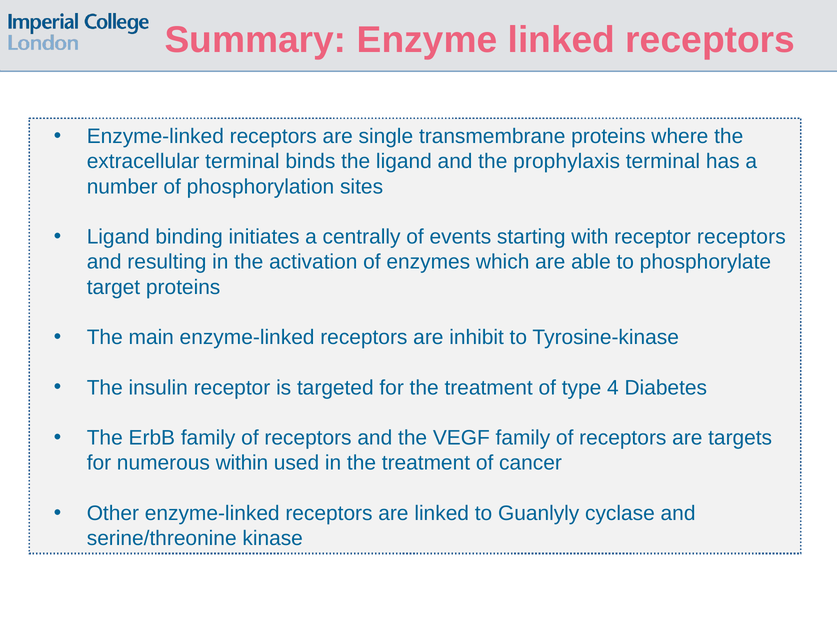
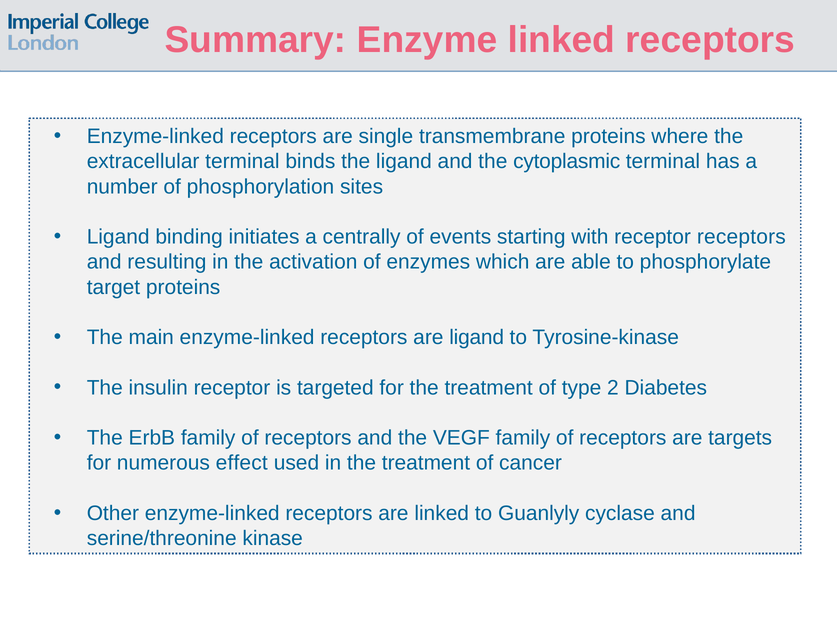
prophylaxis: prophylaxis -> cytoplasmic
are inhibit: inhibit -> ligand
4: 4 -> 2
within: within -> effect
